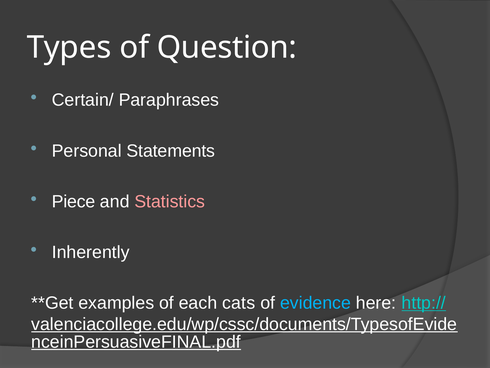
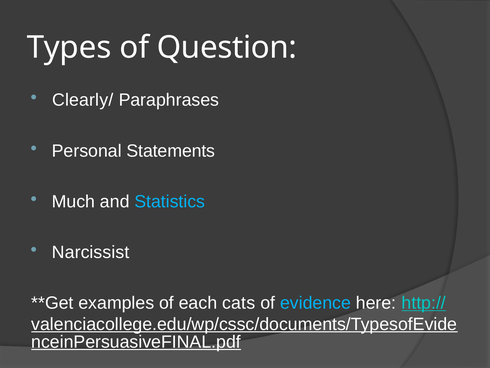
Certain/: Certain/ -> Clearly/
Piece: Piece -> Much
Statistics colour: pink -> light blue
Inherently: Inherently -> Narcissist
